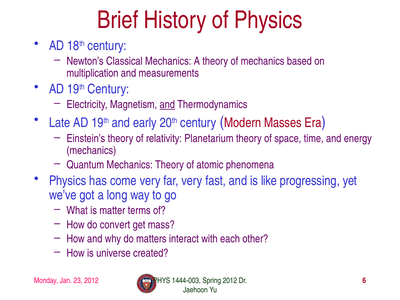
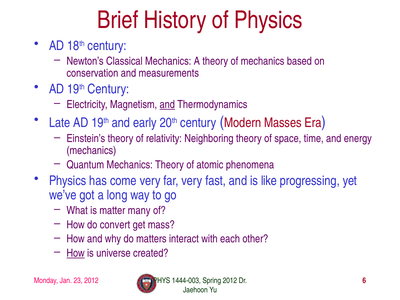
multiplication: multiplication -> conservation
Planetarium: Planetarium -> Neighboring
terms: terms -> many
How at (76, 253) underline: none -> present
